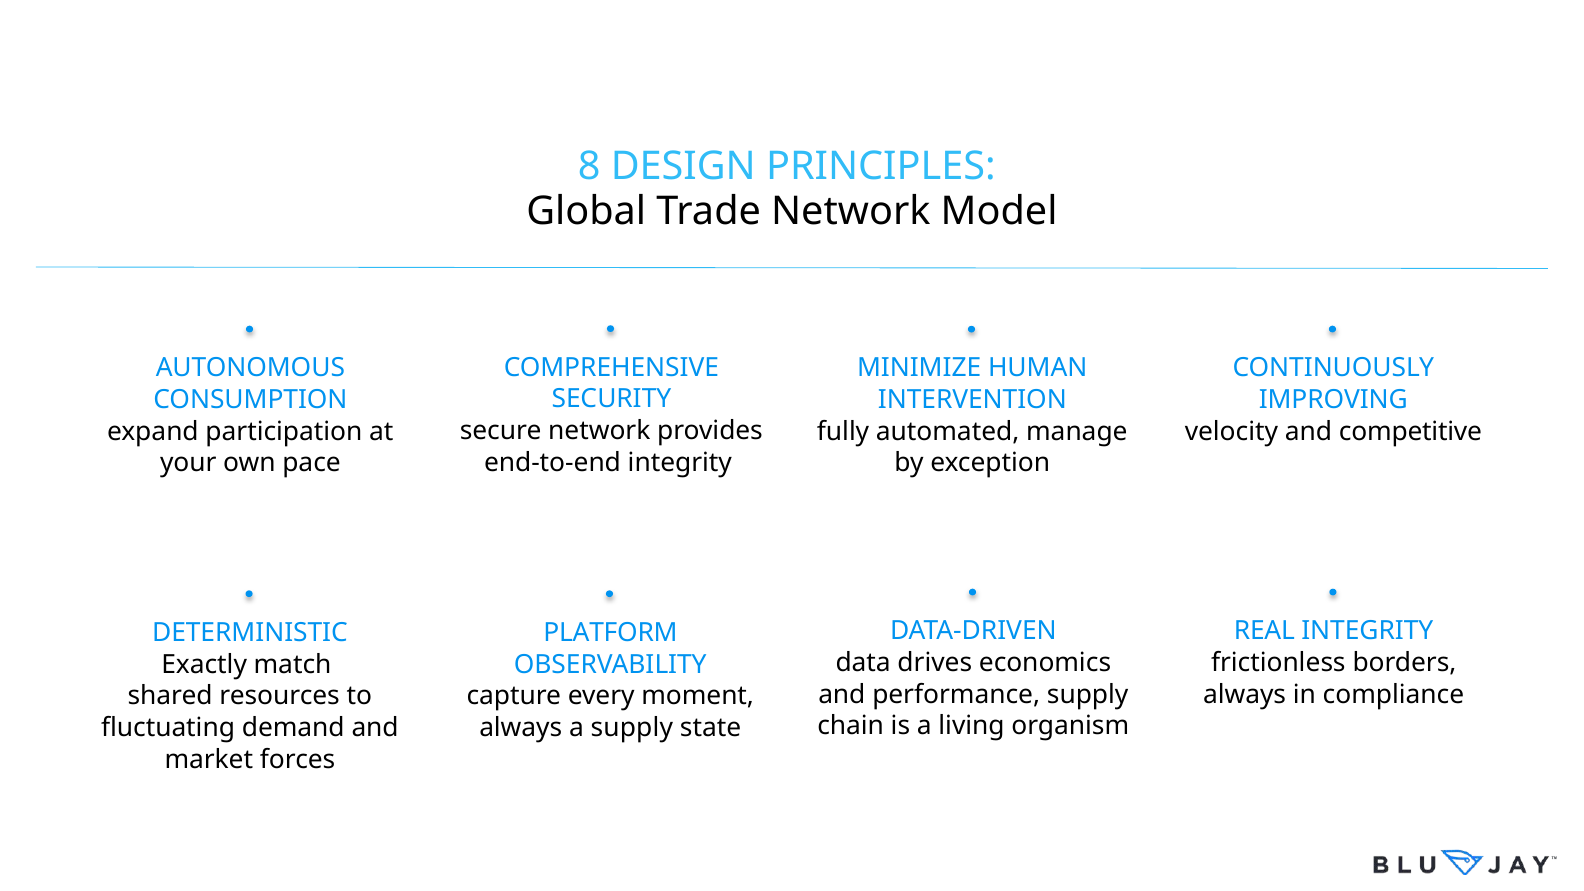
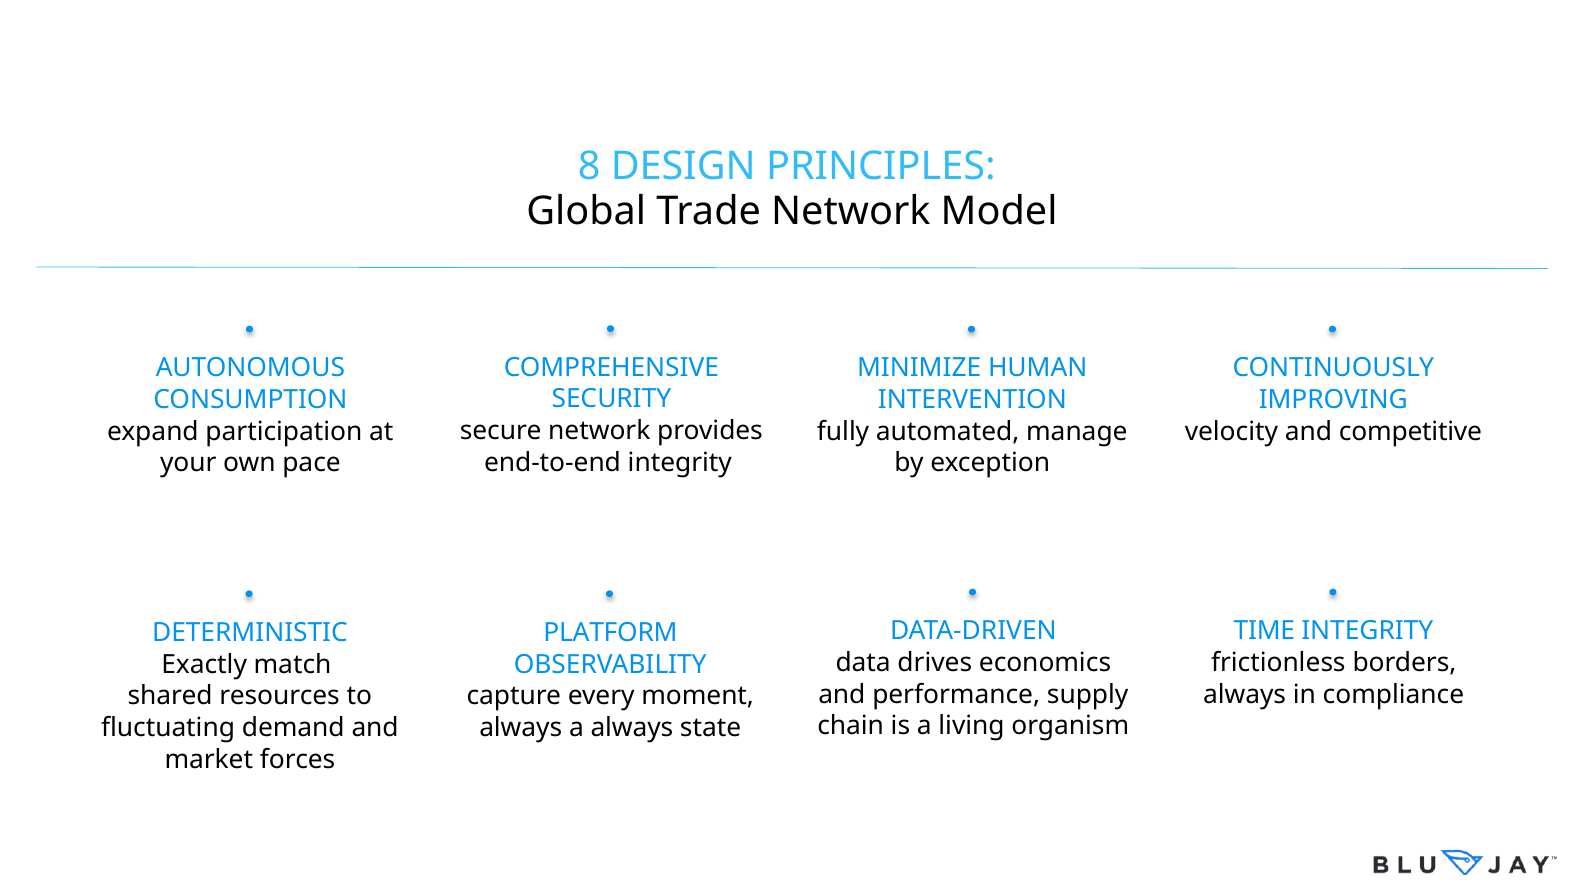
REAL: REAL -> TIME
a supply: supply -> always
